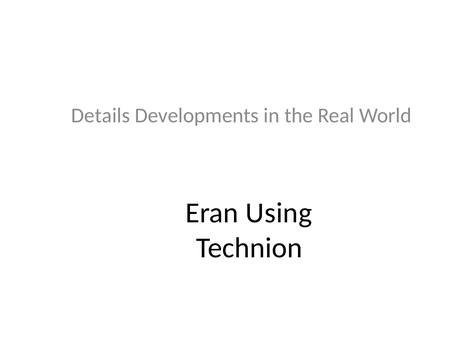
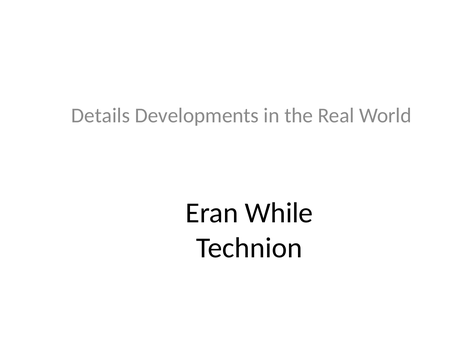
Using: Using -> While
